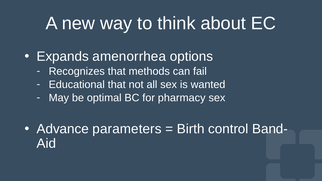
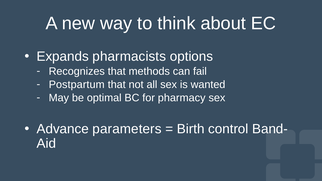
amenorrhea: amenorrhea -> pharmacists
Educational: Educational -> Postpartum
